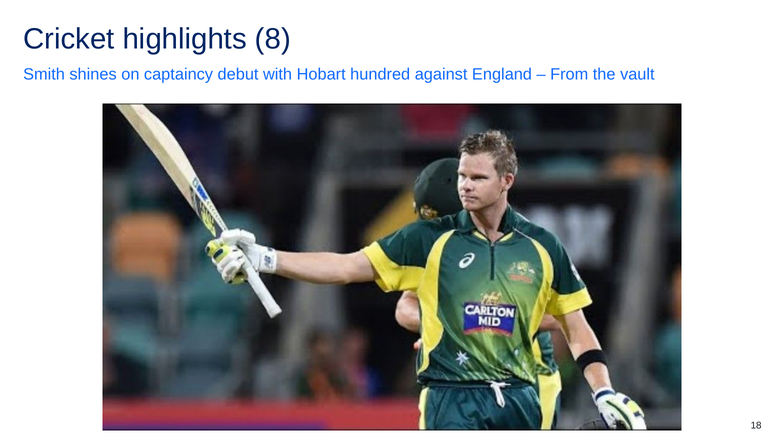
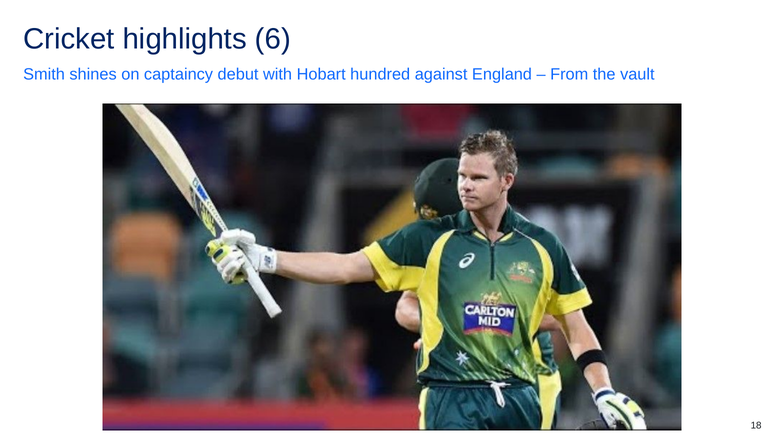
8: 8 -> 6
